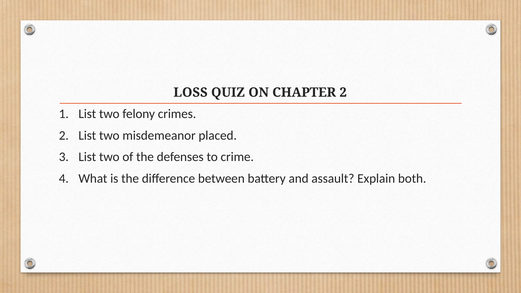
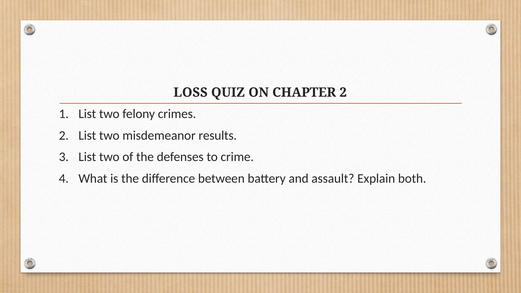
placed: placed -> results
